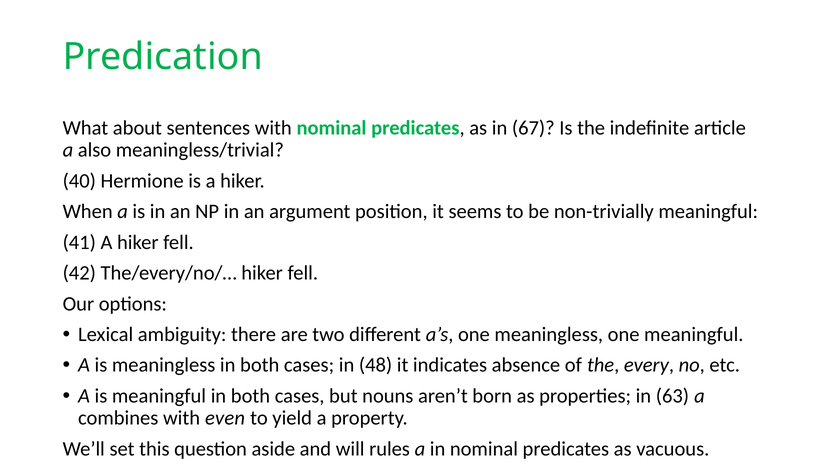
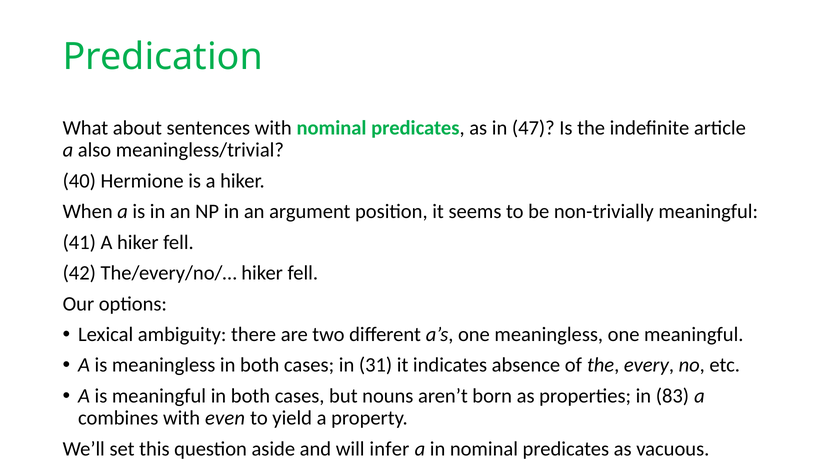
67: 67 -> 47
48: 48 -> 31
63: 63 -> 83
rules: rules -> infer
